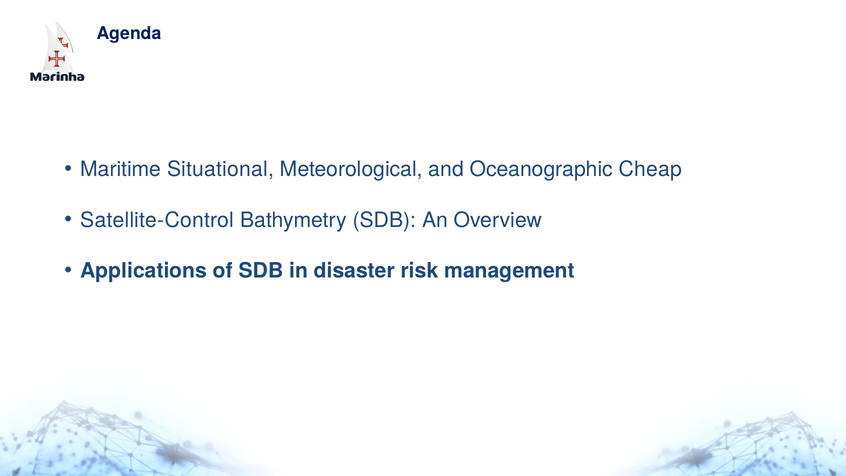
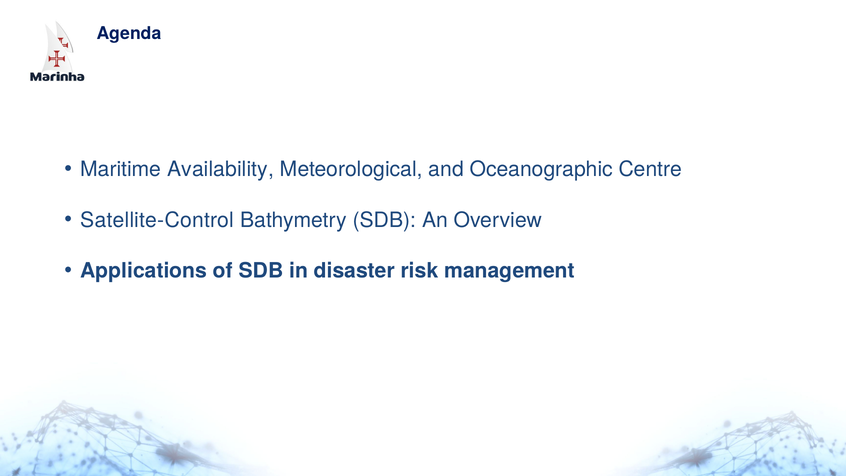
Situational: Situational -> Availability
Cheap: Cheap -> Centre
